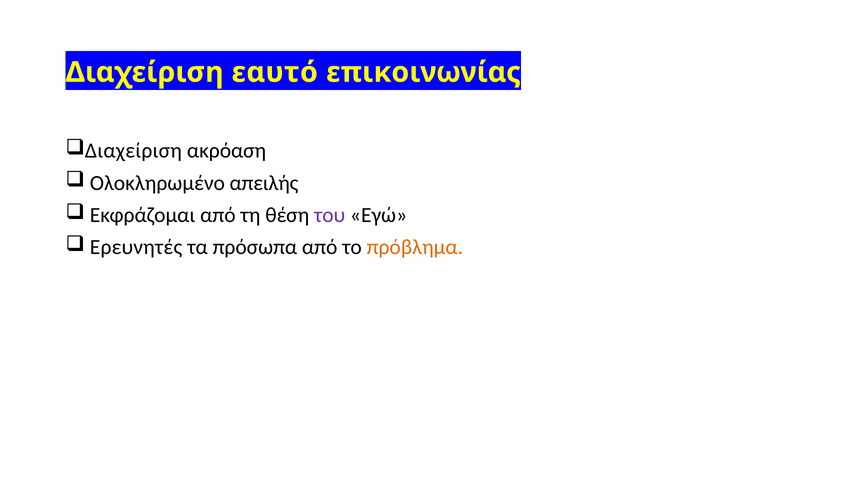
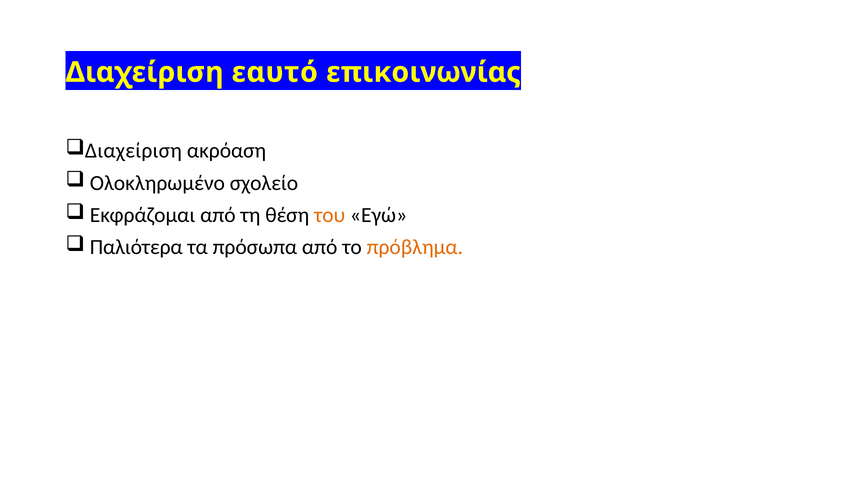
απειλής: απειλής -> σχολείο
του colour: purple -> orange
Ερευνητές: Ερευνητές -> Παλιότερα
